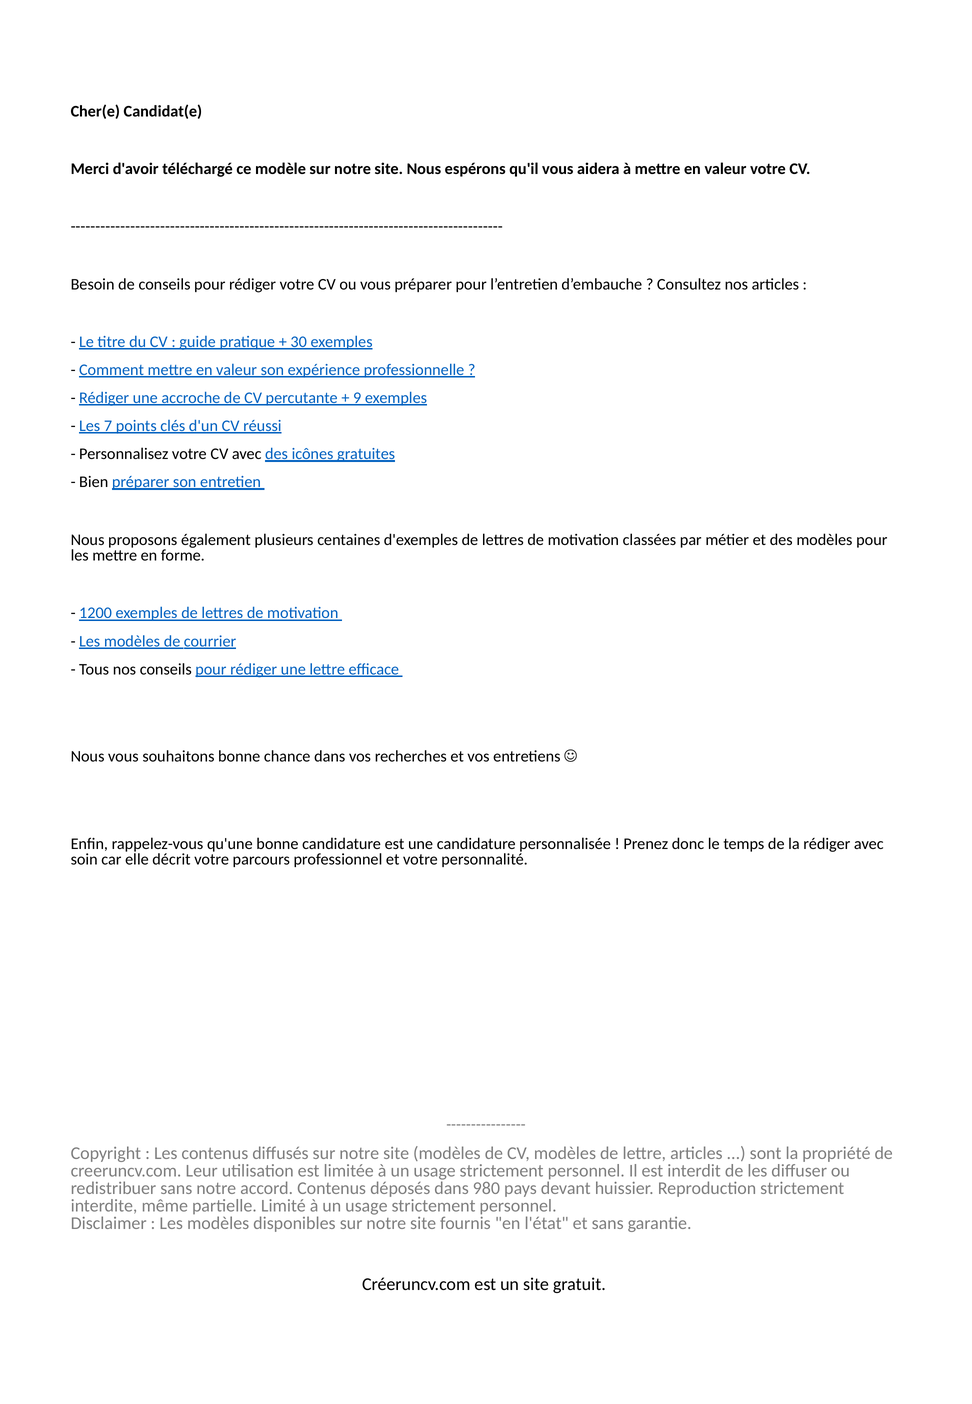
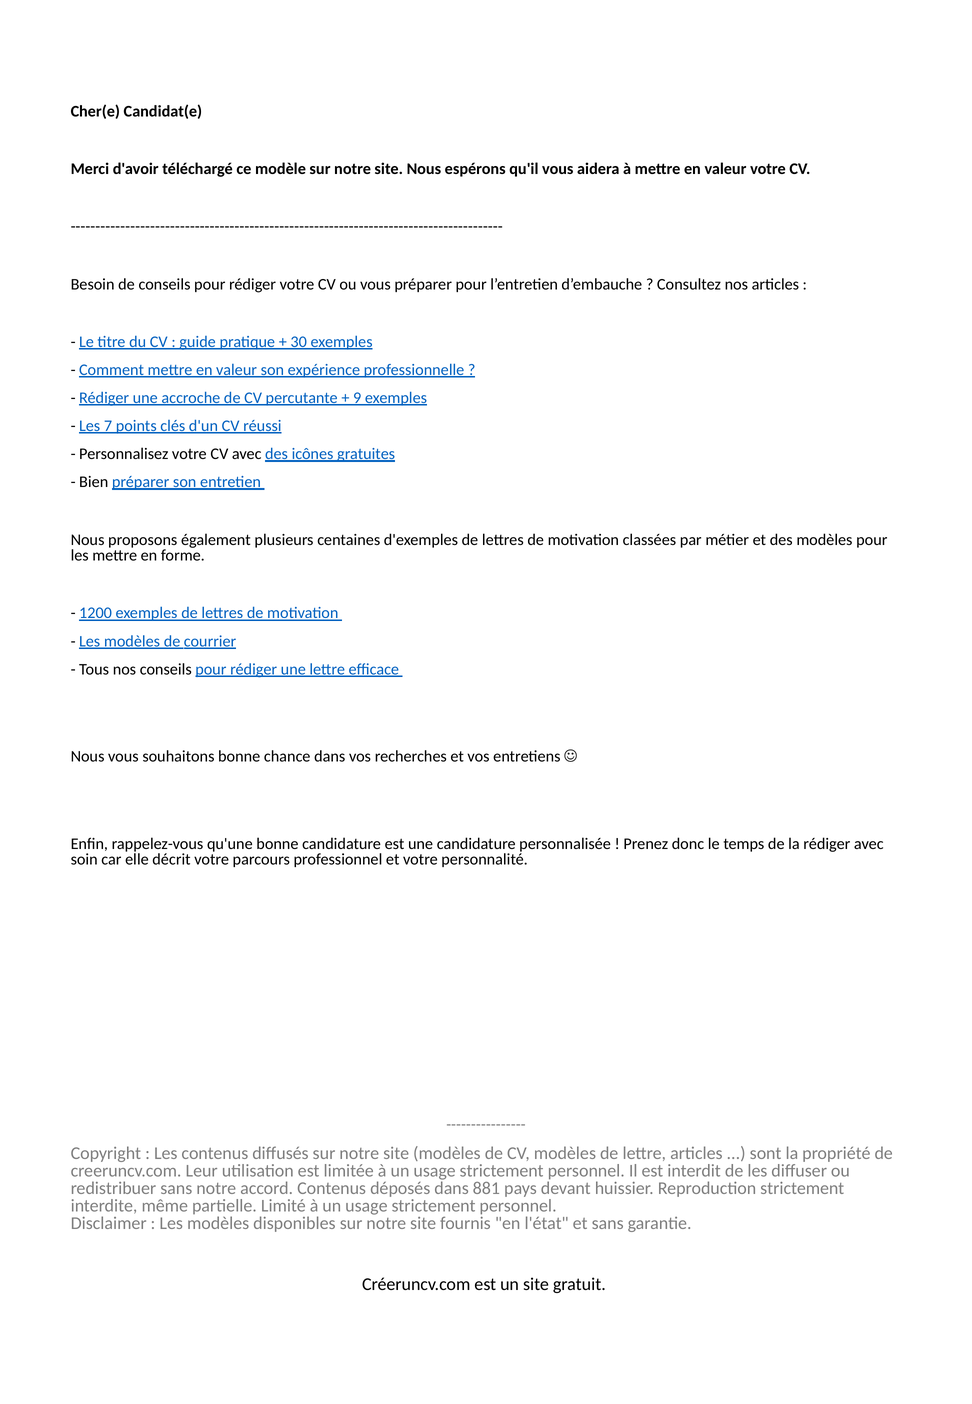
980: 980 -> 881
